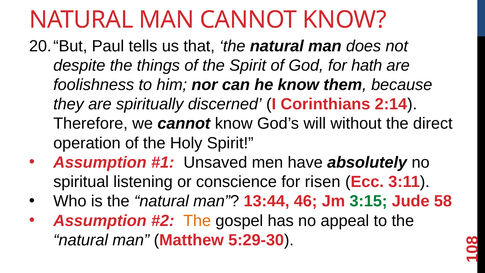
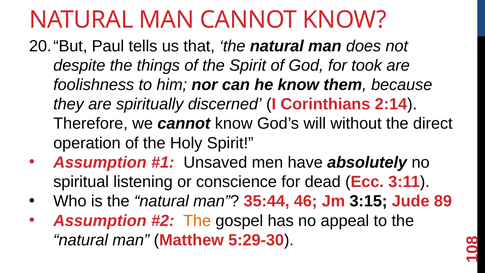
hath: hath -> took
risen: risen -> dead
13:44: 13:44 -> 35:44
3:15 colour: green -> black
58: 58 -> 89
